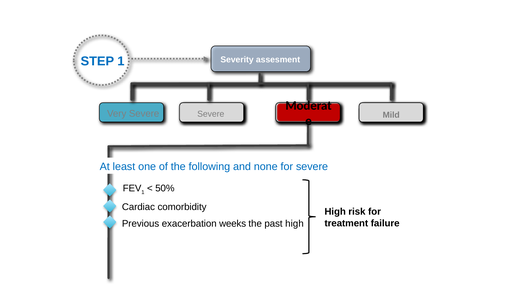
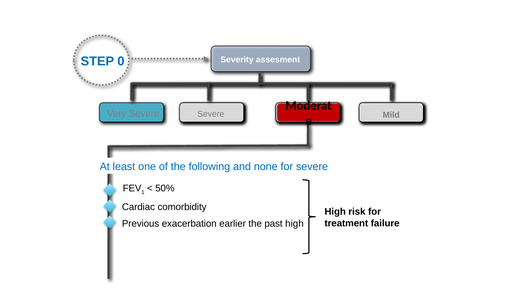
STEP 1: 1 -> 0
weeks: weeks -> earlier
